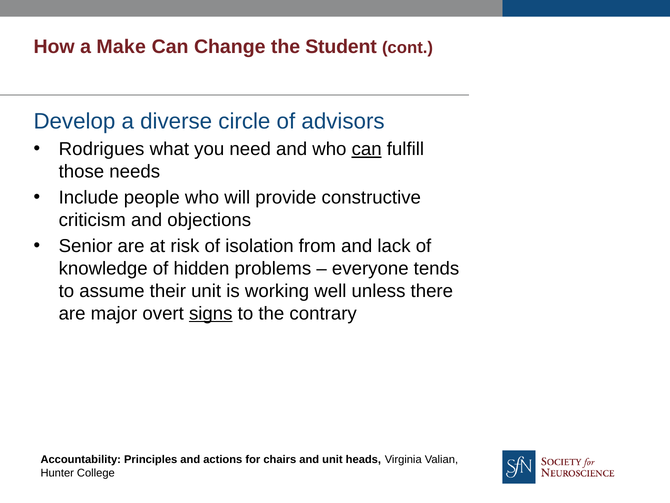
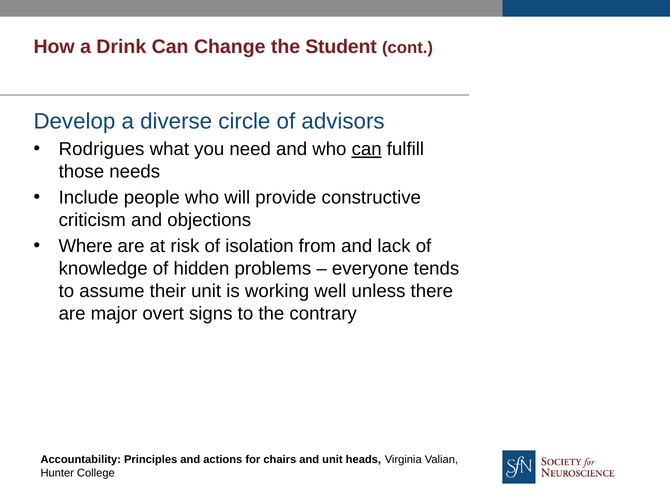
Make: Make -> Drink
Senior: Senior -> Where
signs underline: present -> none
